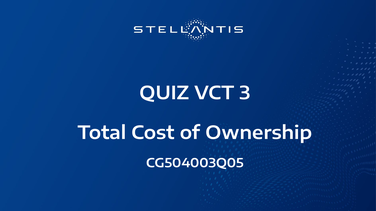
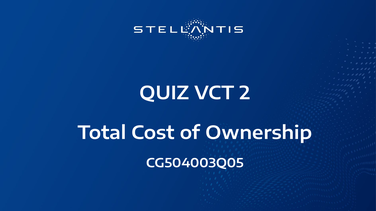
3: 3 -> 2
